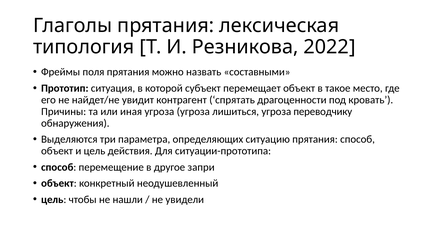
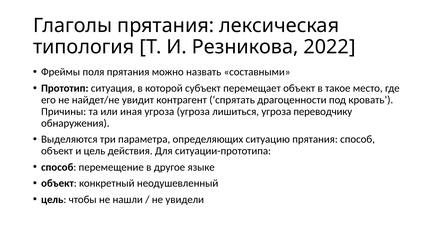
запри: запри -> языке
